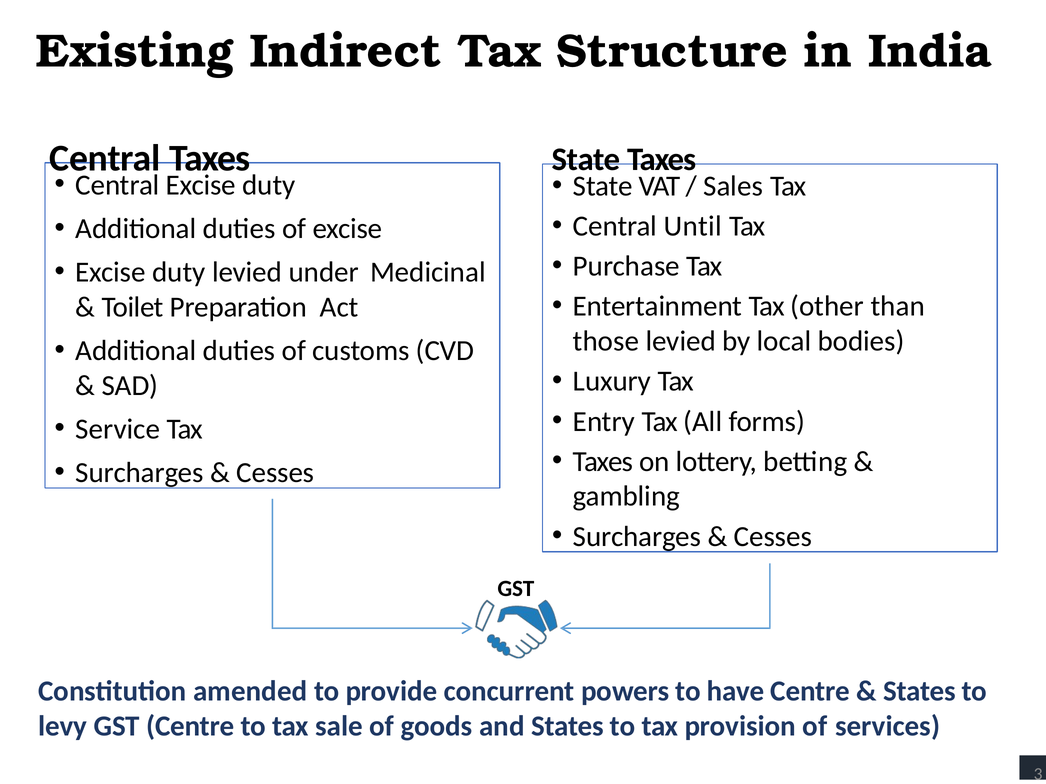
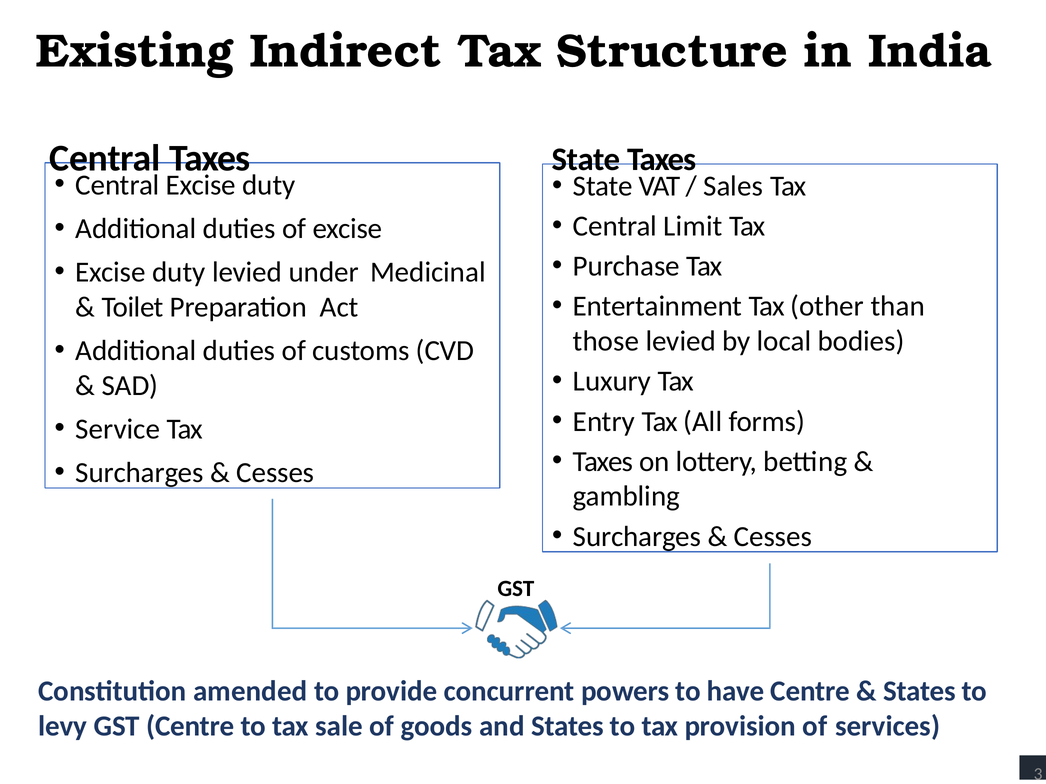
Until: Until -> Limit
